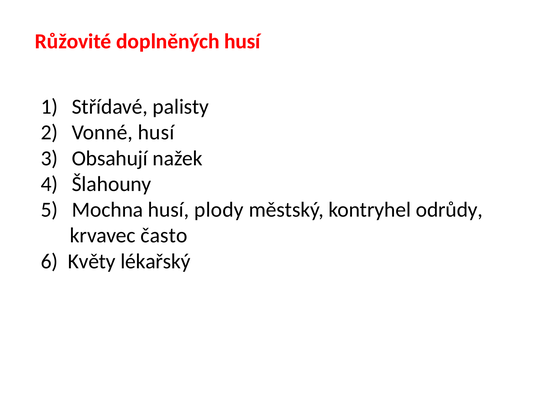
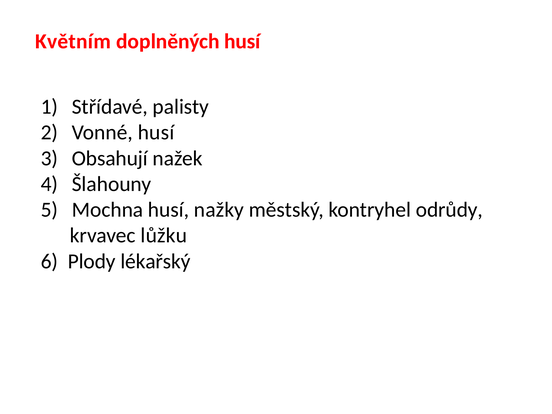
Růžovité: Růžovité -> Květním
plody: plody -> nažky
často: často -> lůžku
Květy: Květy -> Plody
